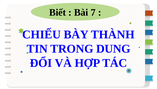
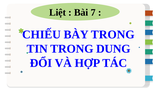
Biết: Biết -> Liệt
BÀY THÀNH: THÀNH -> TRONG
